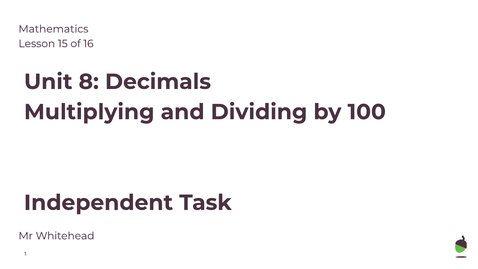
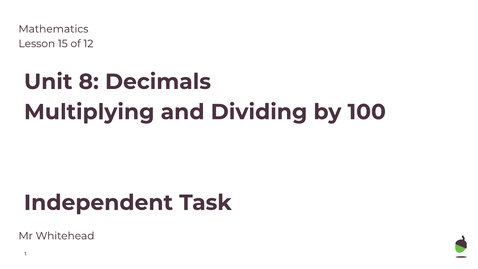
16: 16 -> 12
